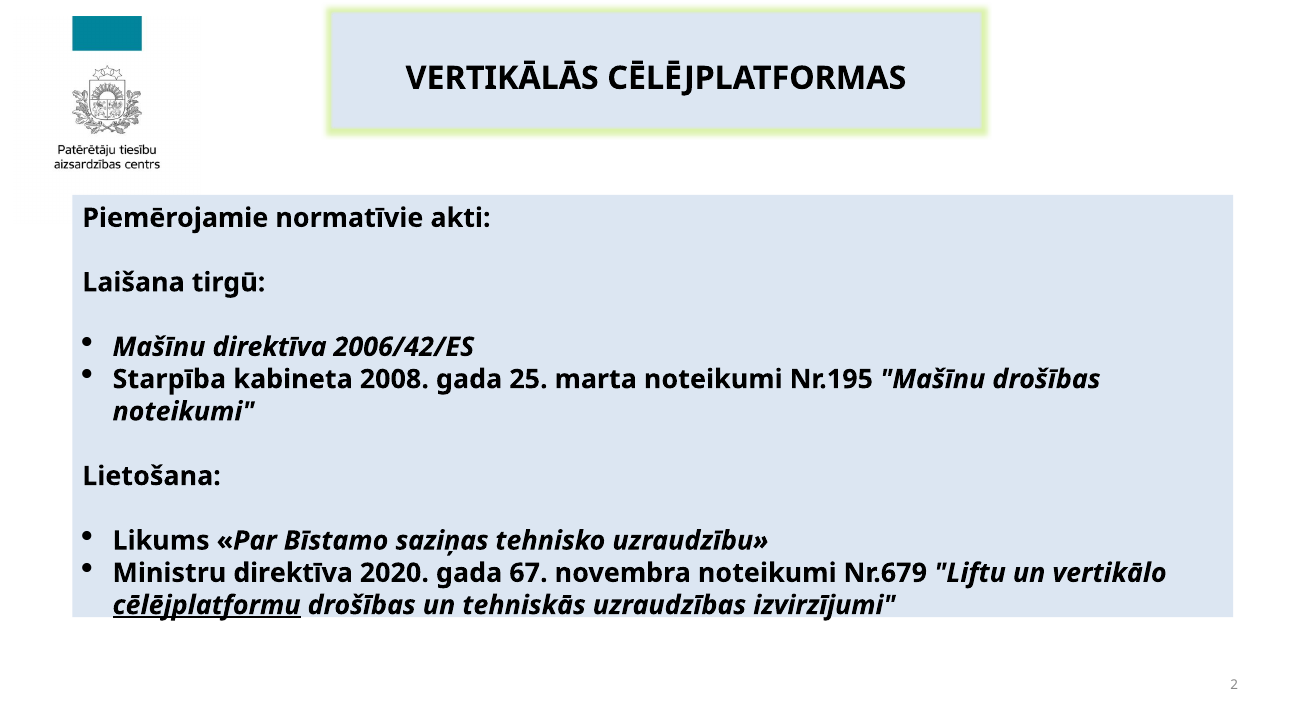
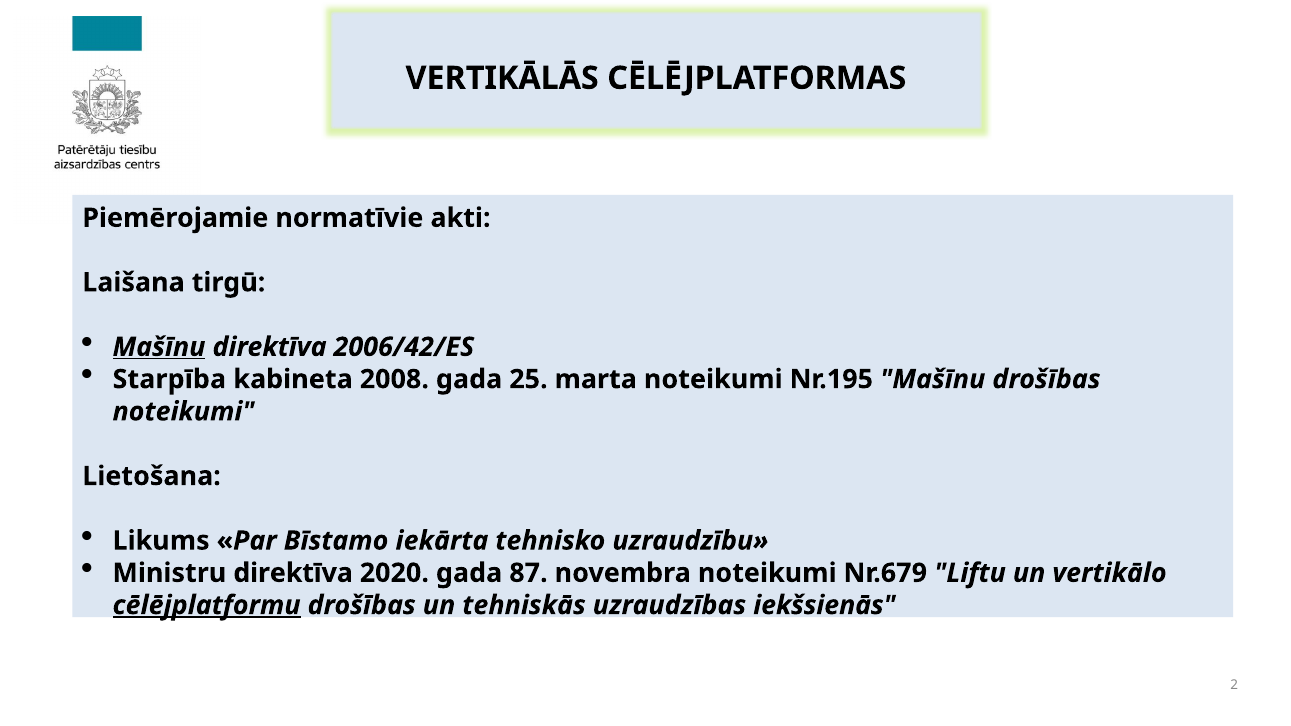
Mašīnu at (159, 347) underline: none -> present
saziņas: saziņas -> iekārta
67: 67 -> 87
izvirzījumi: izvirzījumi -> iekšsienās
